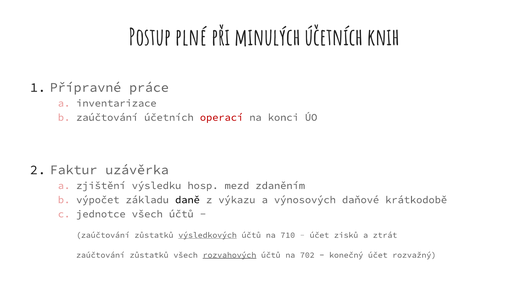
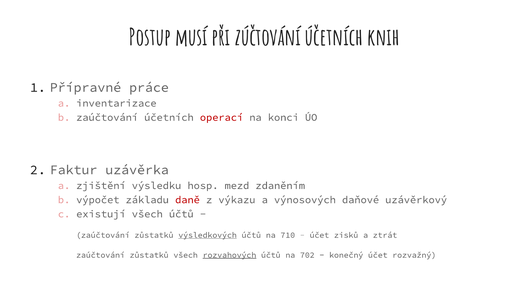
plné: plné -> musí
minulých: minulých -> zúčtování
daně colour: black -> red
krátkodobě: krátkodobě -> uzávěrkový
jednotce: jednotce -> existují
